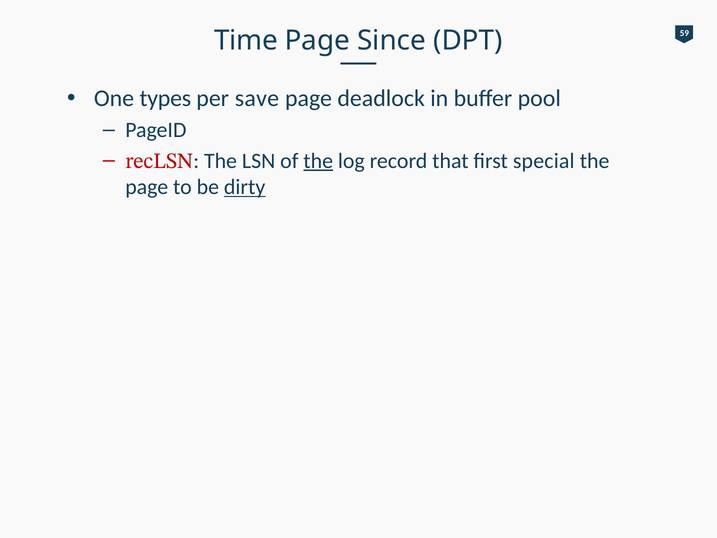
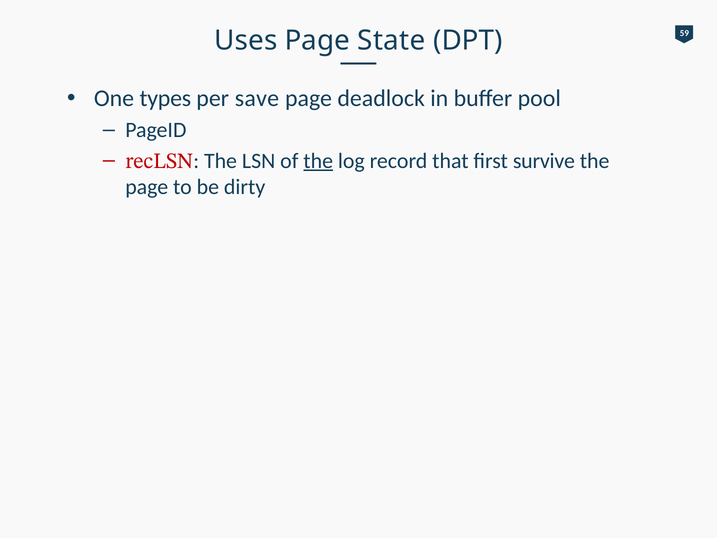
Time: Time -> Uses
Since: Since -> State
special: special -> survive
dirty underline: present -> none
